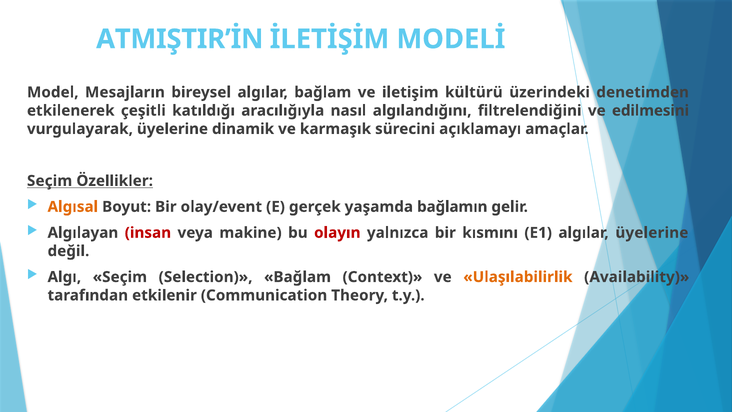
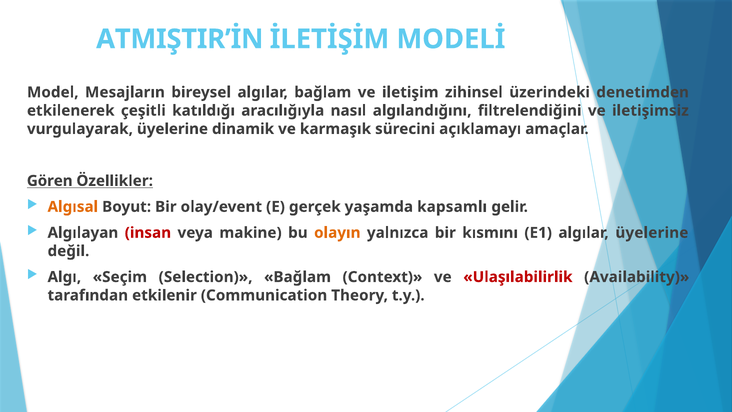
kültürü: kültürü -> zihinsel
edilmesini: edilmesini -> iletişimsiz
Seçim at (50, 181): Seçim -> Gören
bağlamın: bağlamın -> kapsamlı
olayın colour: red -> orange
Ulaşılabilirlik colour: orange -> red
